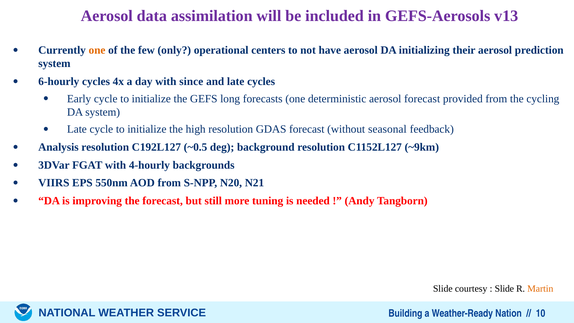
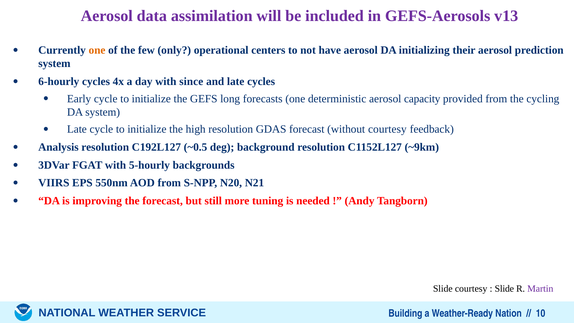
aerosol forecast: forecast -> capacity
without seasonal: seasonal -> courtesy
4-hourly: 4-hourly -> 5-hourly
Martin colour: orange -> purple
